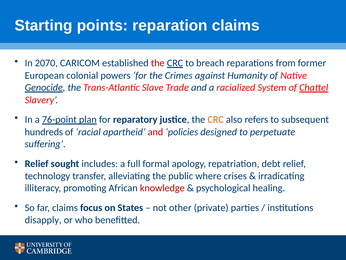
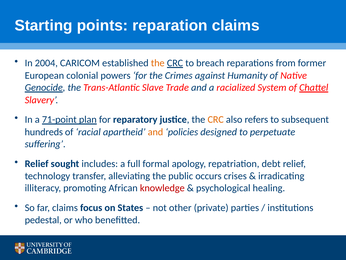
2070: 2070 -> 2004
the at (158, 63) colour: red -> orange
76-point: 76-point -> 71-point
and at (155, 132) colour: red -> orange
where: where -> occurs
disapply: disapply -> pedestal
